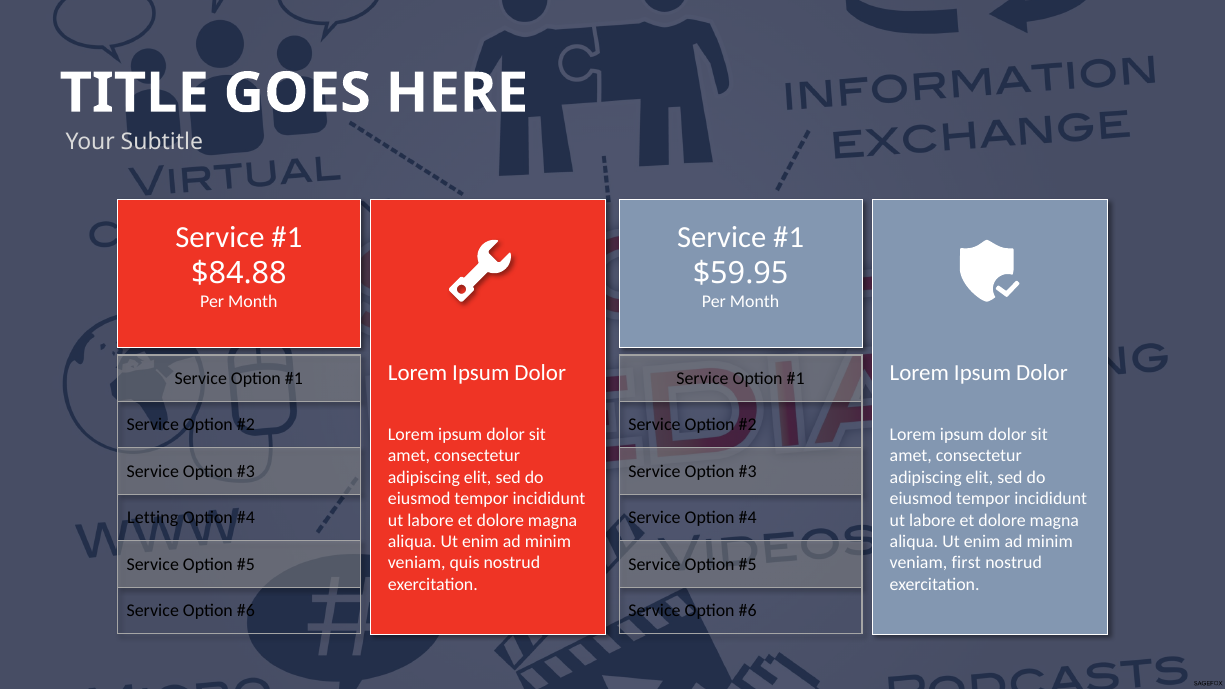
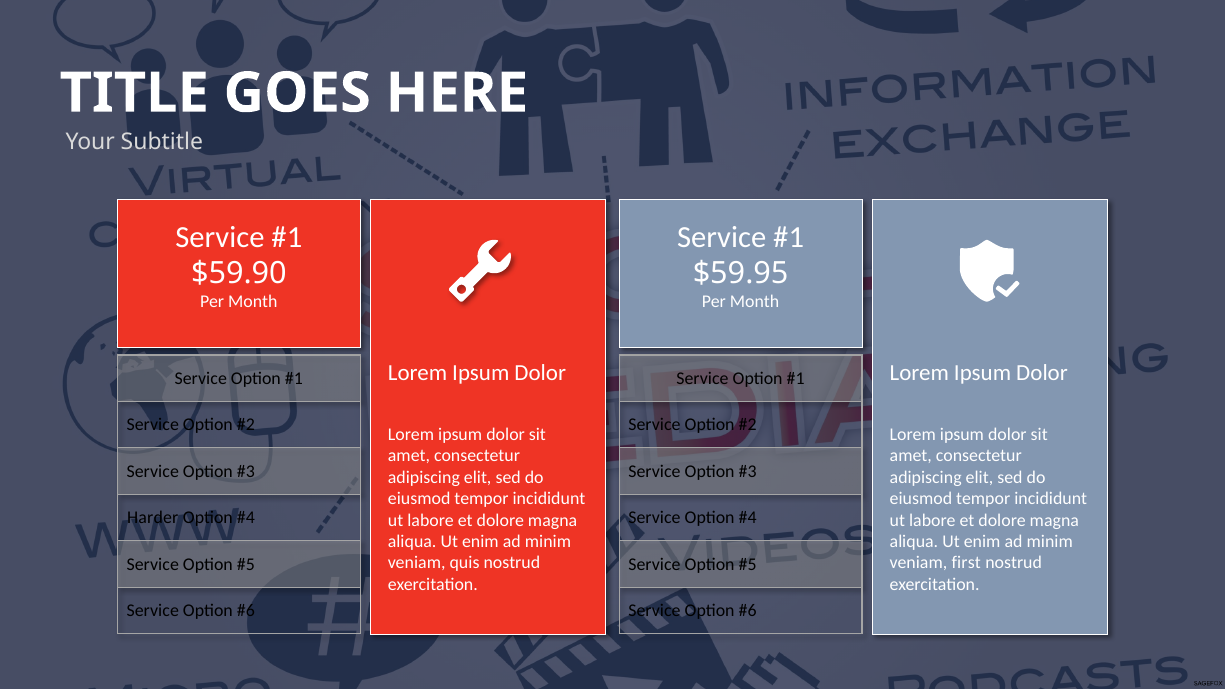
$84.88: $84.88 -> $59.90
Letting: Letting -> Harder
